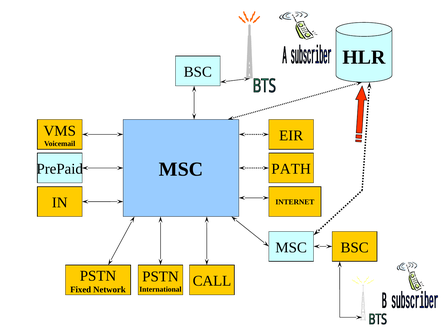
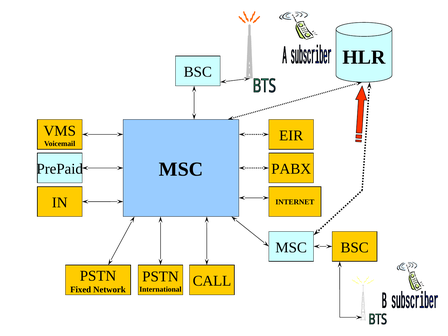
PATH: PATH -> PABX
